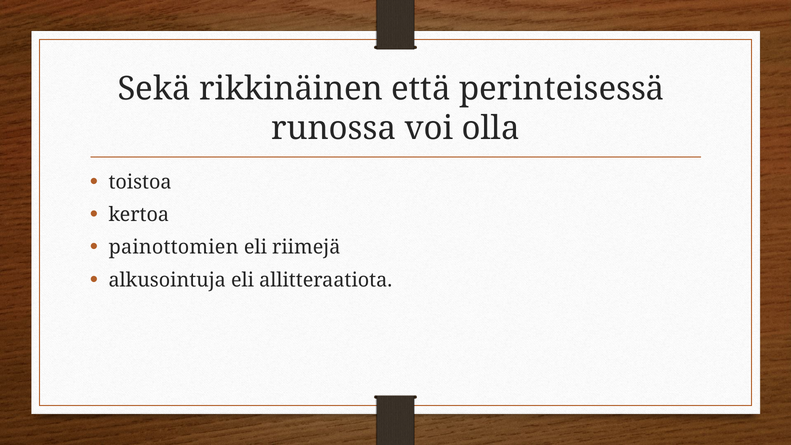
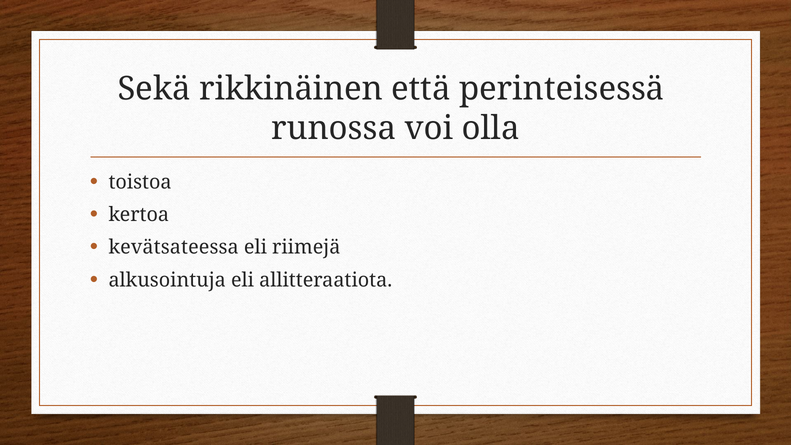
painottomien: painottomien -> kevätsateessa
